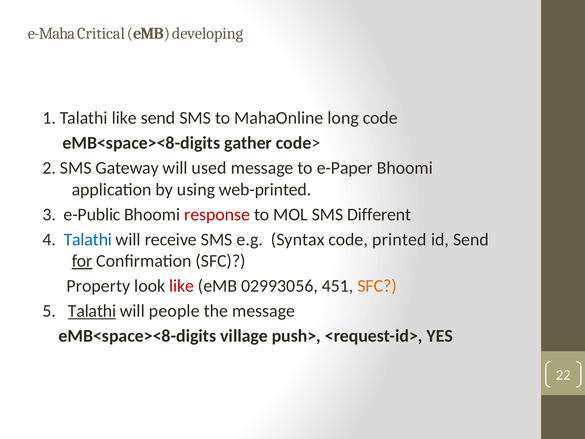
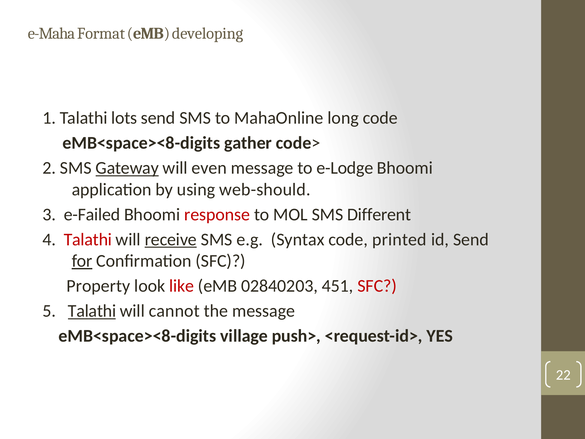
Critical: Critical -> Format
Talathi like: like -> lots
Gateway underline: none -> present
used: used -> even
e-Paper: e-Paper -> e-Lodge
web-printed: web-printed -> web-should
e-Public: e-Public -> e-Failed
Talathi at (88, 239) colour: blue -> red
receive underline: none -> present
02993056: 02993056 -> 02840203
SFC at (377, 286) colour: orange -> red
people: people -> cannot
